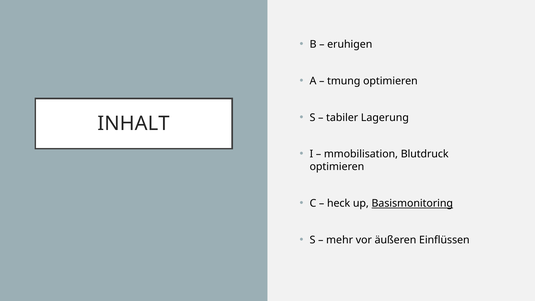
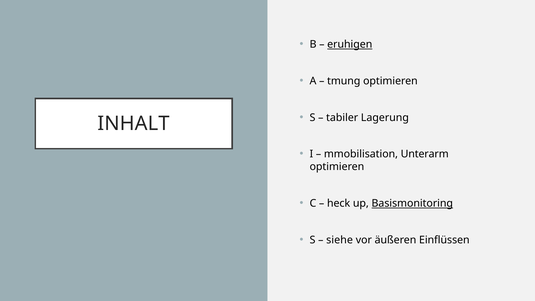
eruhigen underline: none -> present
Blutdruck: Blutdruck -> Unterarm
mehr: mehr -> siehe
